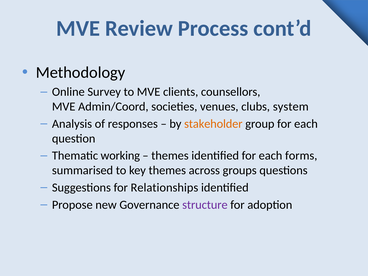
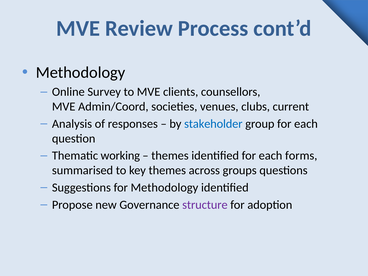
system: system -> current
stakeholder colour: orange -> blue
for Relationships: Relationships -> Methodology
